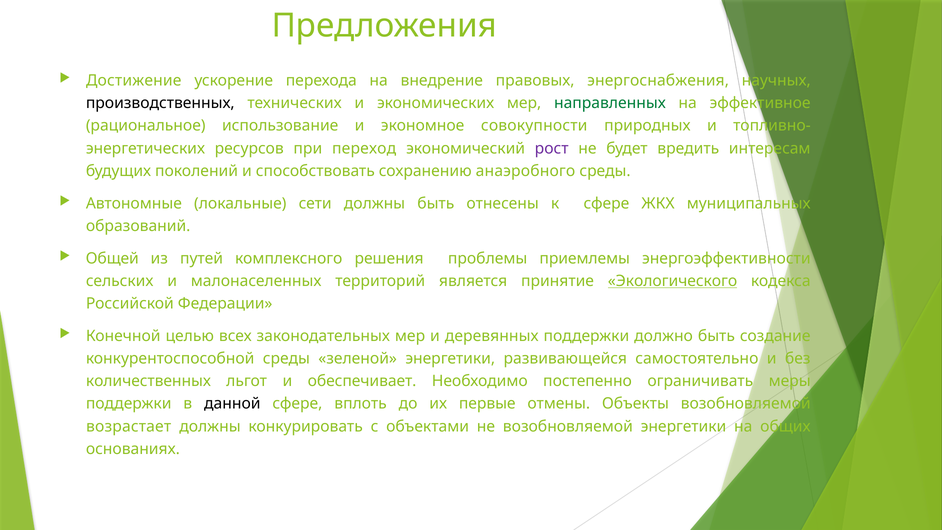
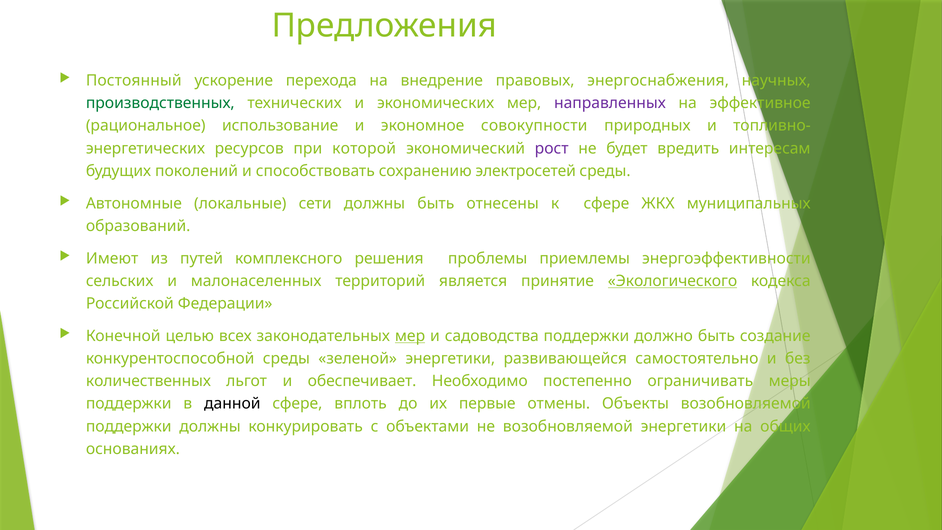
Достижение: Достижение -> Постоянный
производственных colour: black -> green
направленных colour: green -> purple
переход: переход -> которой
анаэробного: анаэробного -> электросетей
Общей: Общей -> Имеют
мер at (410, 336) underline: none -> present
деревянных: деревянных -> садоводства
возрастает at (129, 426): возрастает -> поддержки
